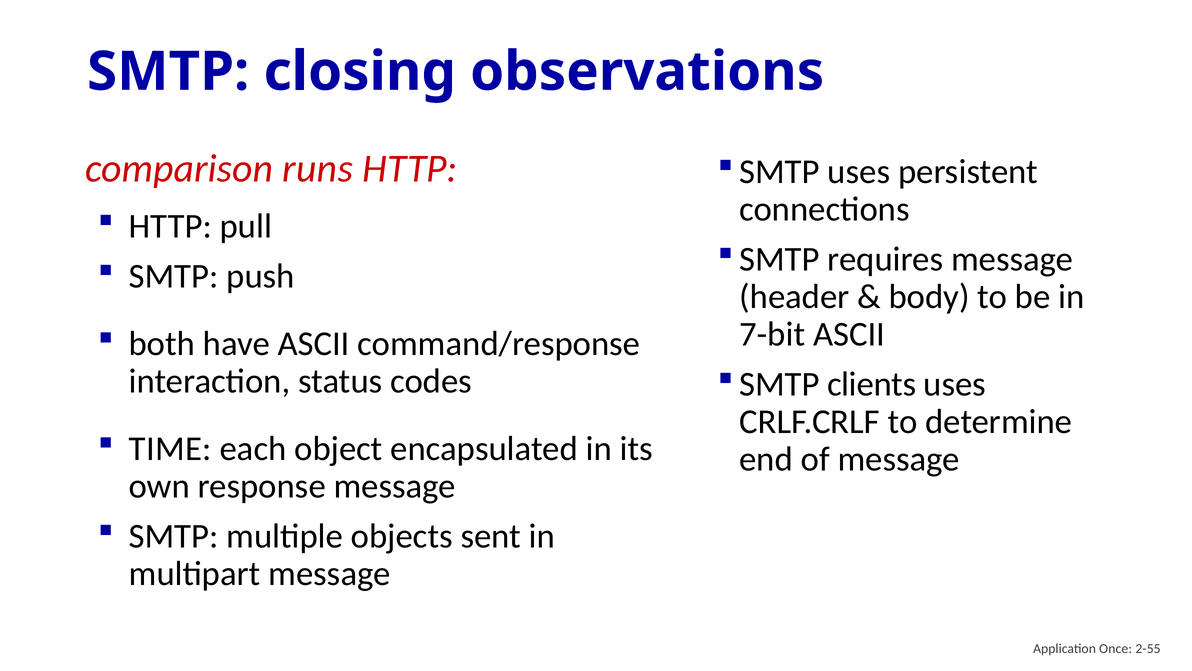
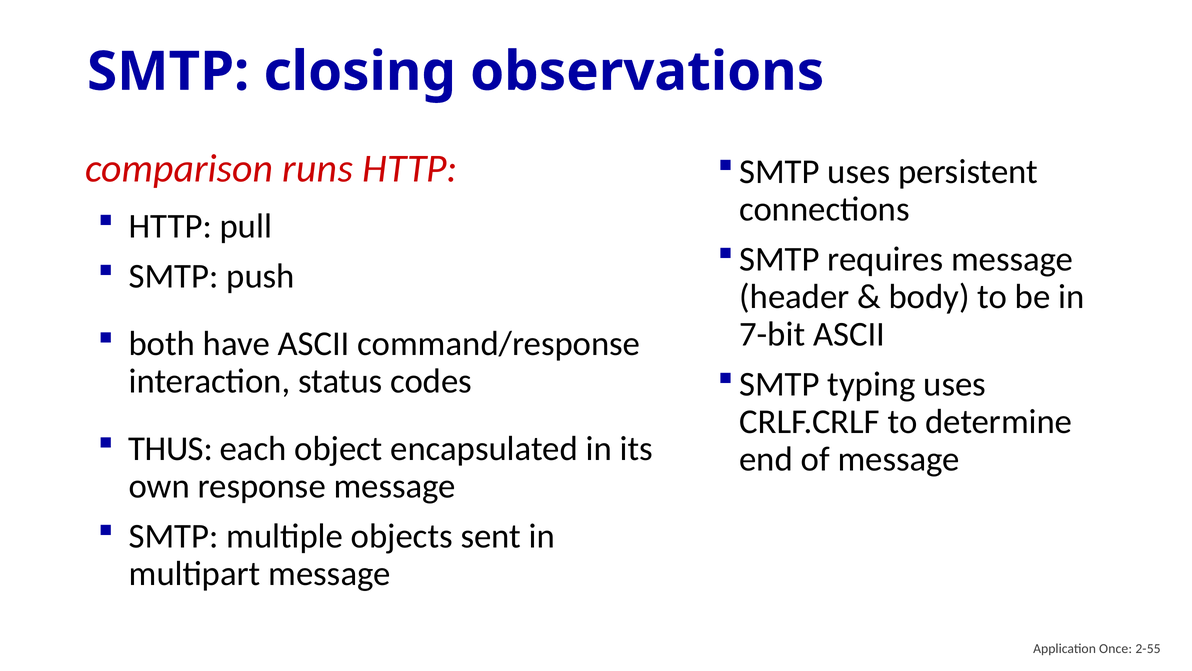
clients: clients -> typing
TIME: TIME -> THUS
